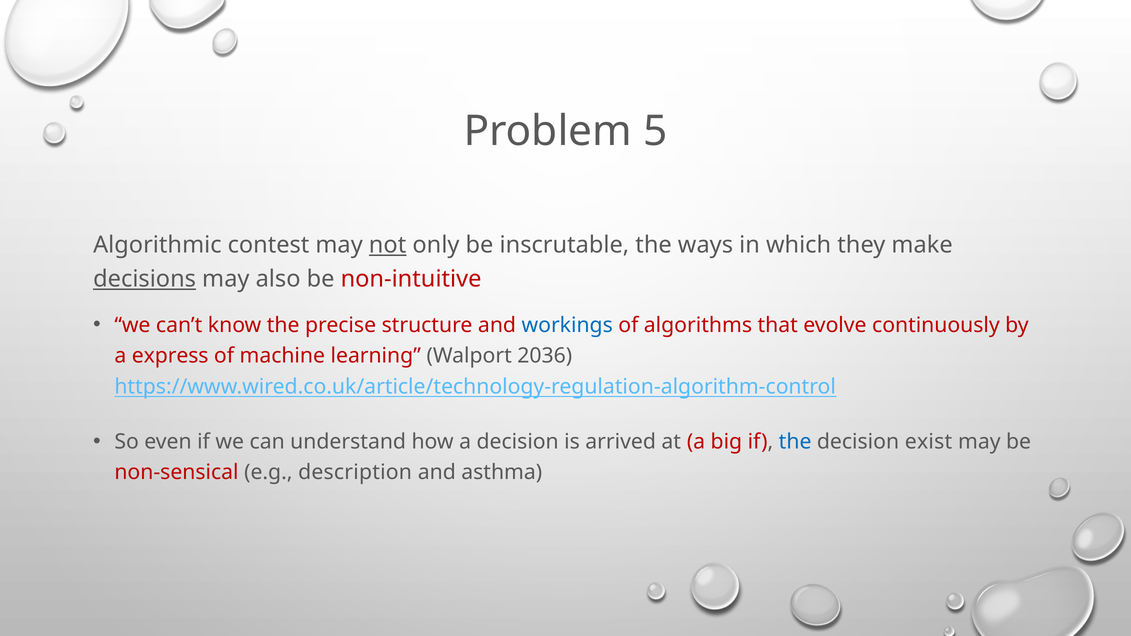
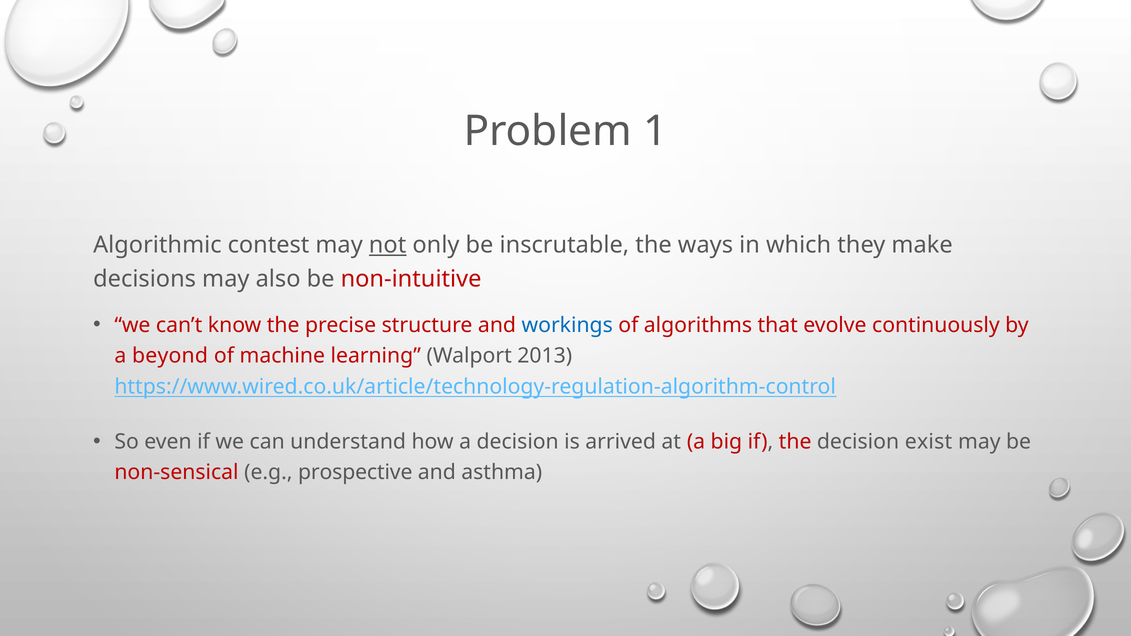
5: 5 -> 1
decisions underline: present -> none
express: express -> beyond
2036: 2036 -> 2013
the at (795, 442) colour: blue -> red
description: description -> prospective
